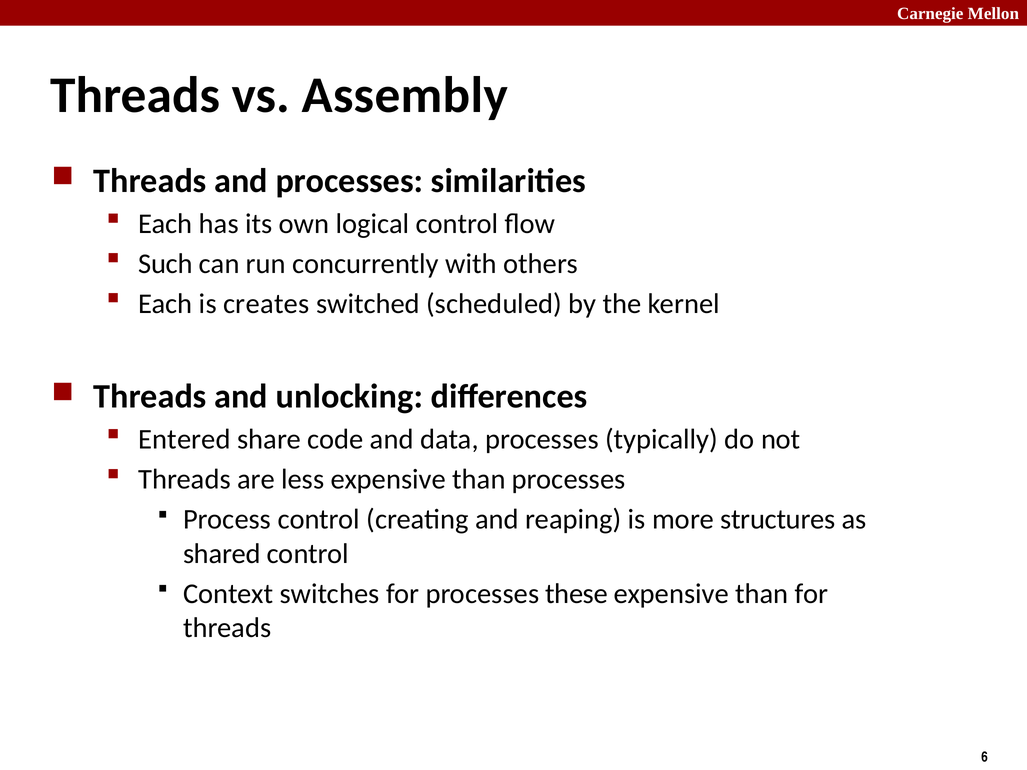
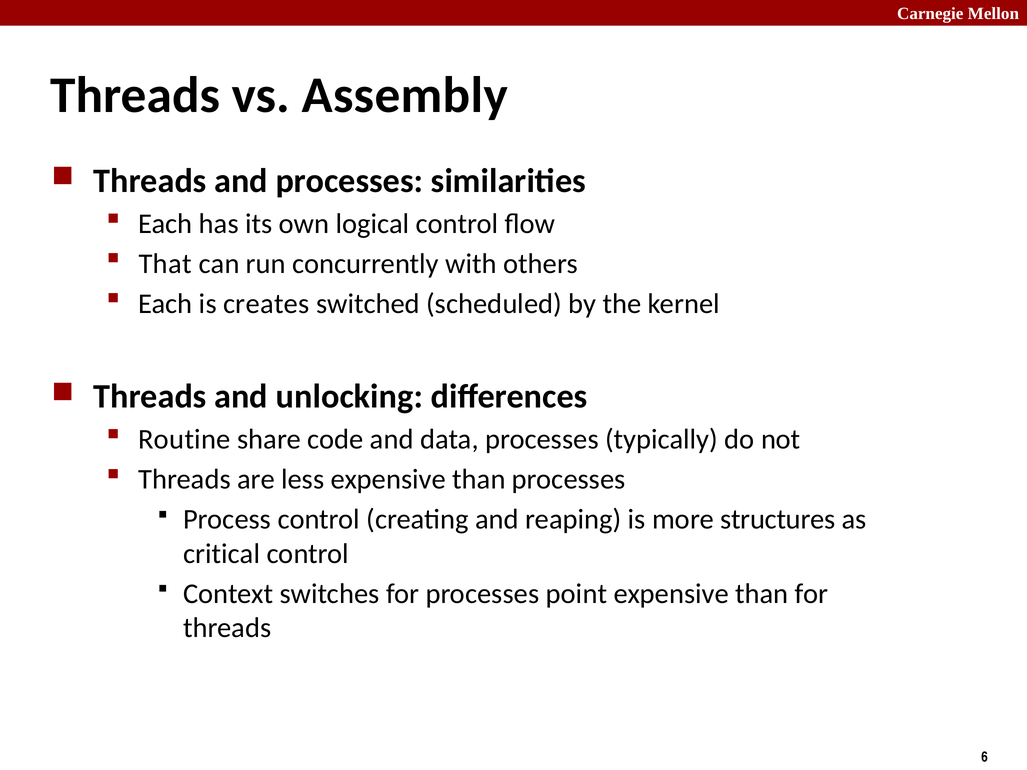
Such: Such -> That
Entered: Entered -> Routine
shared: shared -> critical
these: these -> point
